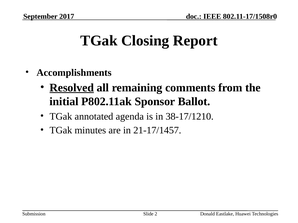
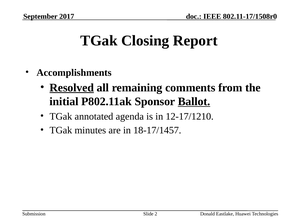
Ballot underline: none -> present
38-17/1210: 38-17/1210 -> 12-17/1210
21-17/1457: 21-17/1457 -> 18-17/1457
